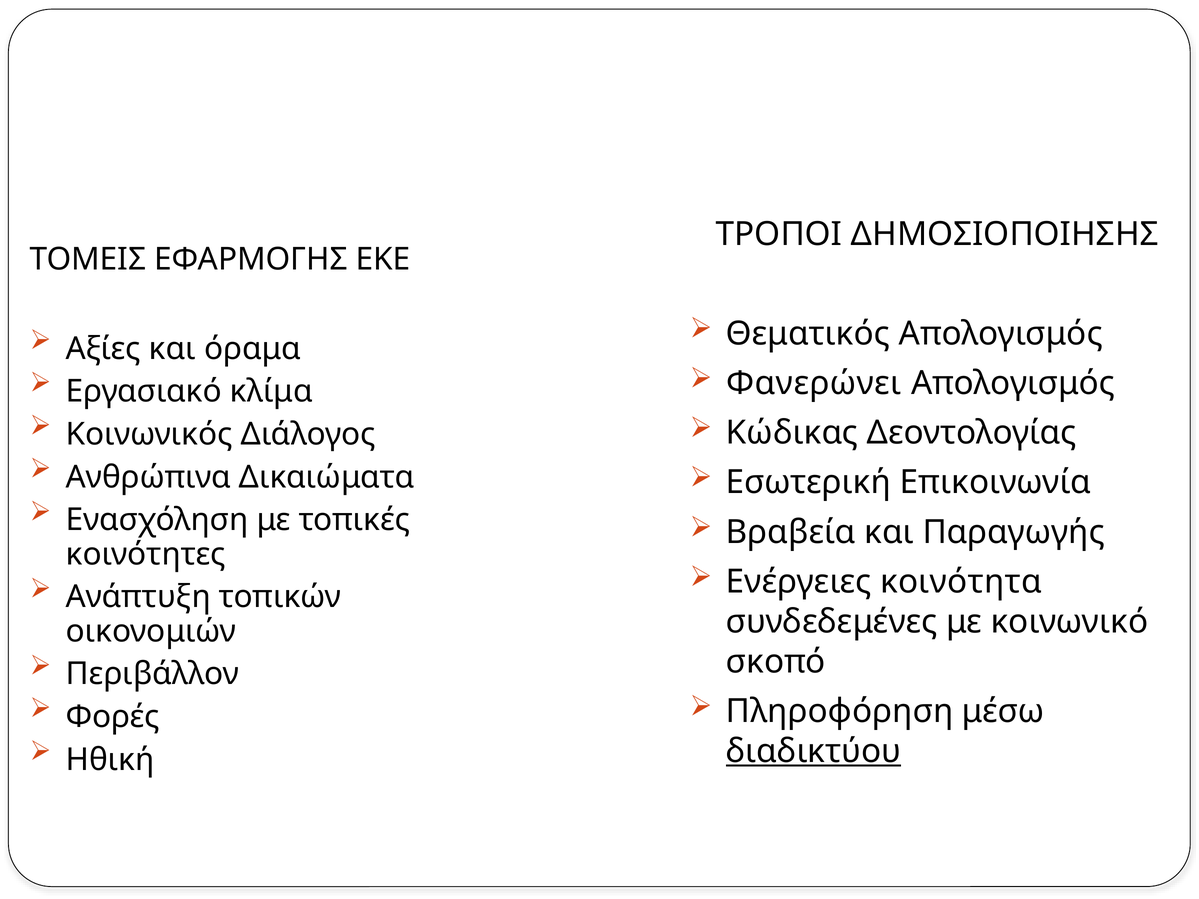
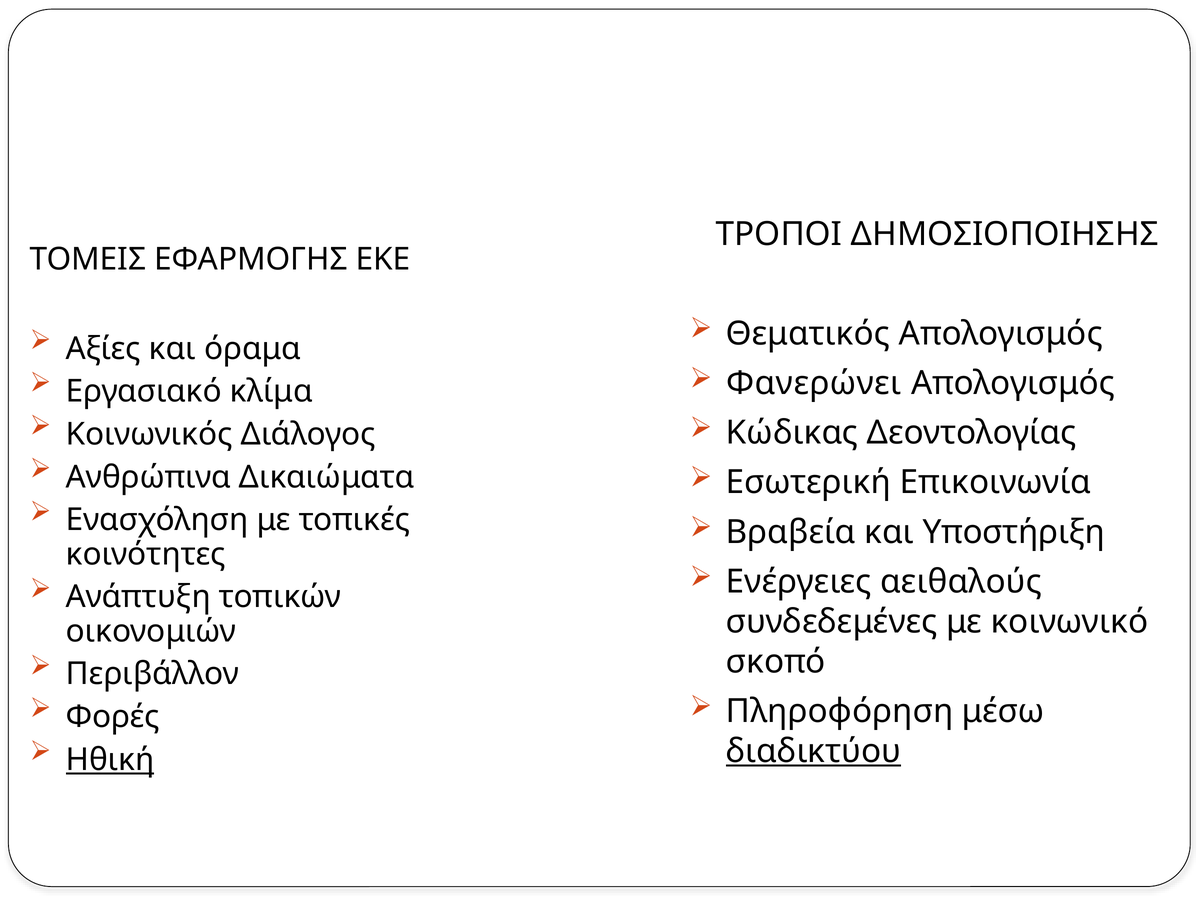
Παραγωγής: Παραγωγής -> Υποστήριξη
κοινότητα: κοινότητα -> αειθαλούς
Ηθική underline: none -> present
